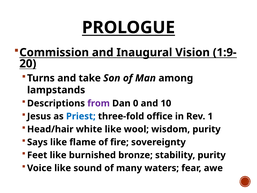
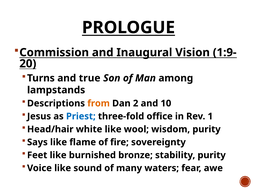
take: take -> true
from colour: purple -> orange
0: 0 -> 2
